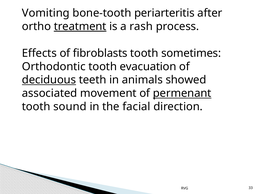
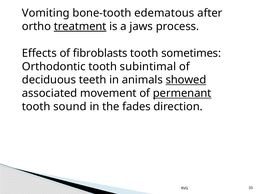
periarteritis: periarteritis -> edematous
rash: rash -> jaws
evacuation: evacuation -> subintimal
deciduous underline: present -> none
showed underline: none -> present
facial: facial -> fades
